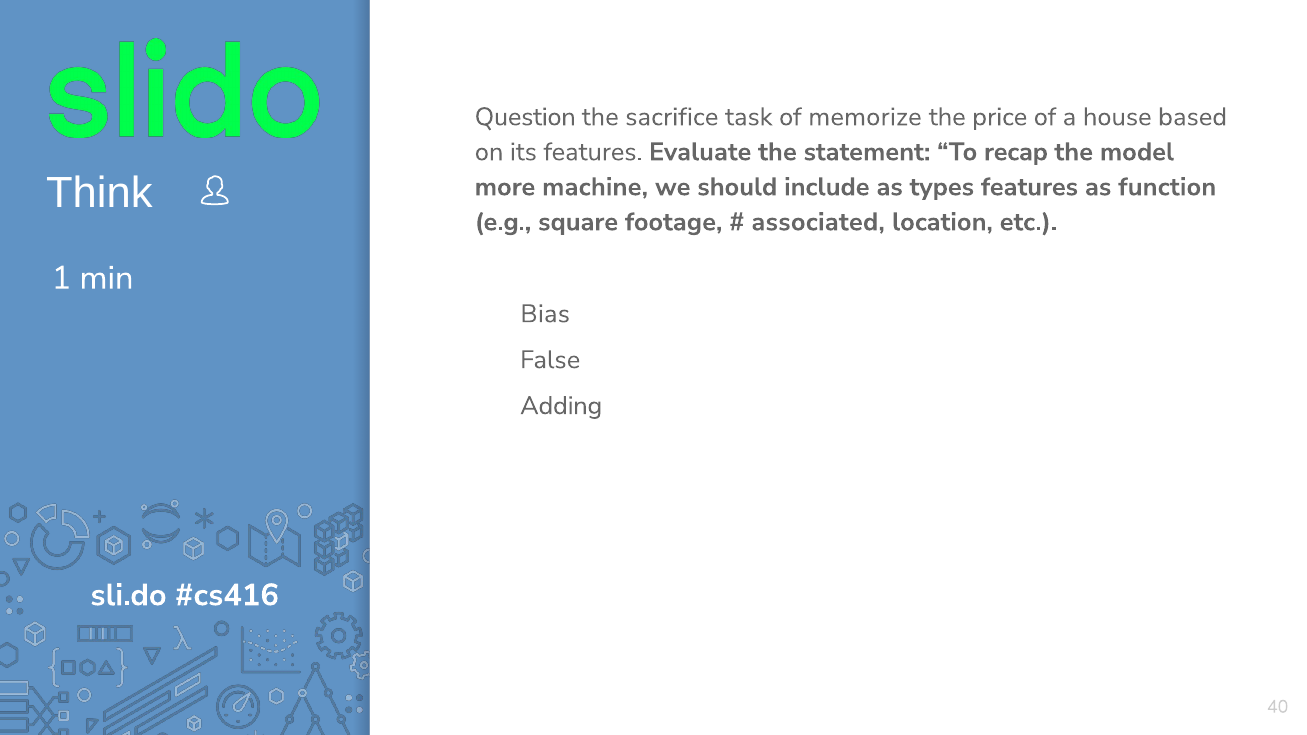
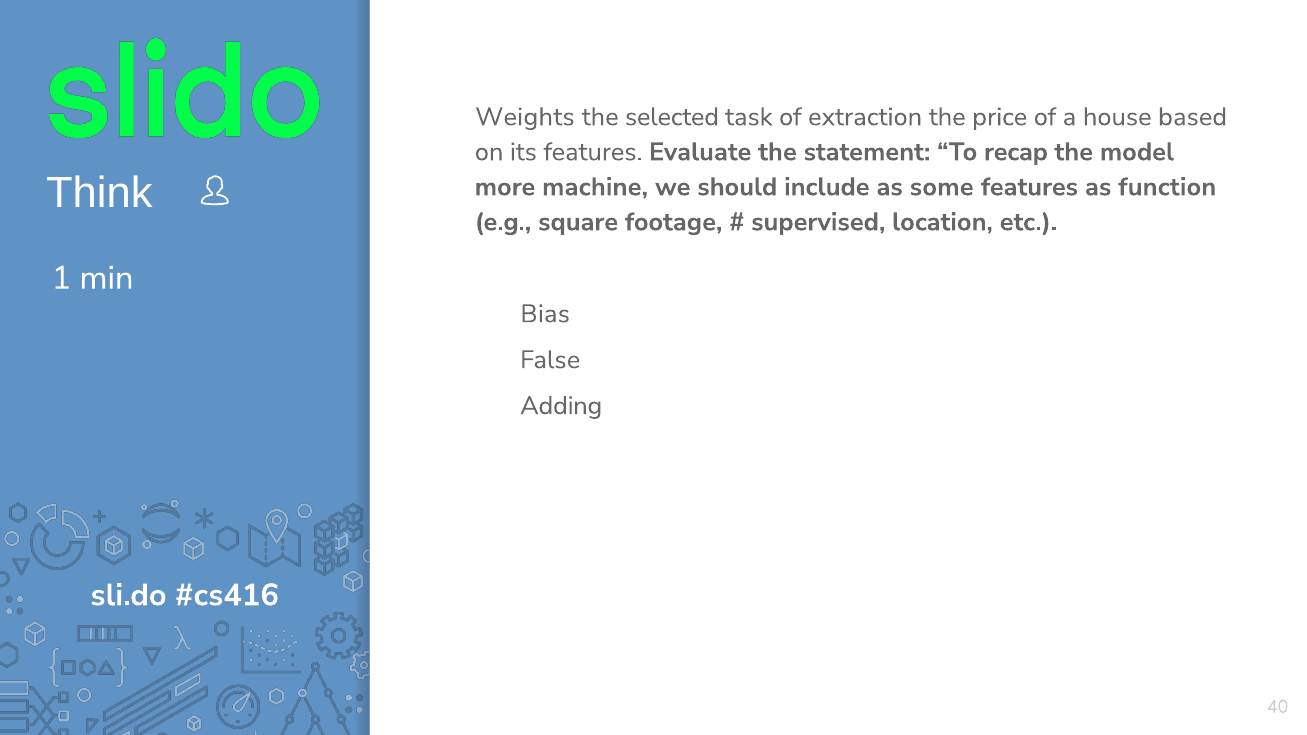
Question: Question -> Weights
sacrifice: sacrifice -> selected
memorize: memorize -> extraction
types: types -> some
associated: associated -> supervised
